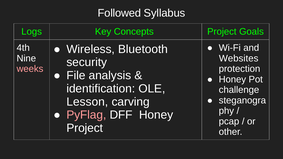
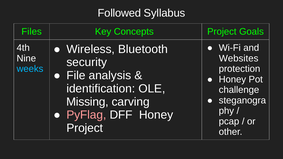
Logs: Logs -> Files
weeks colour: pink -> light blue
Lesson: Lesson -> Missing
